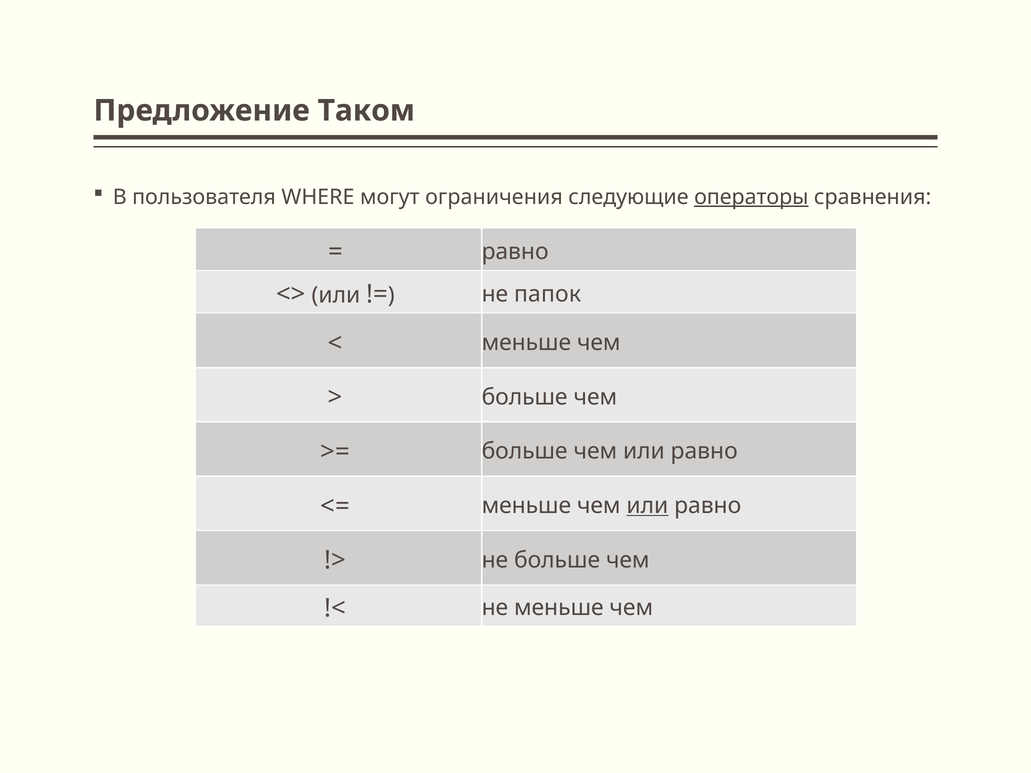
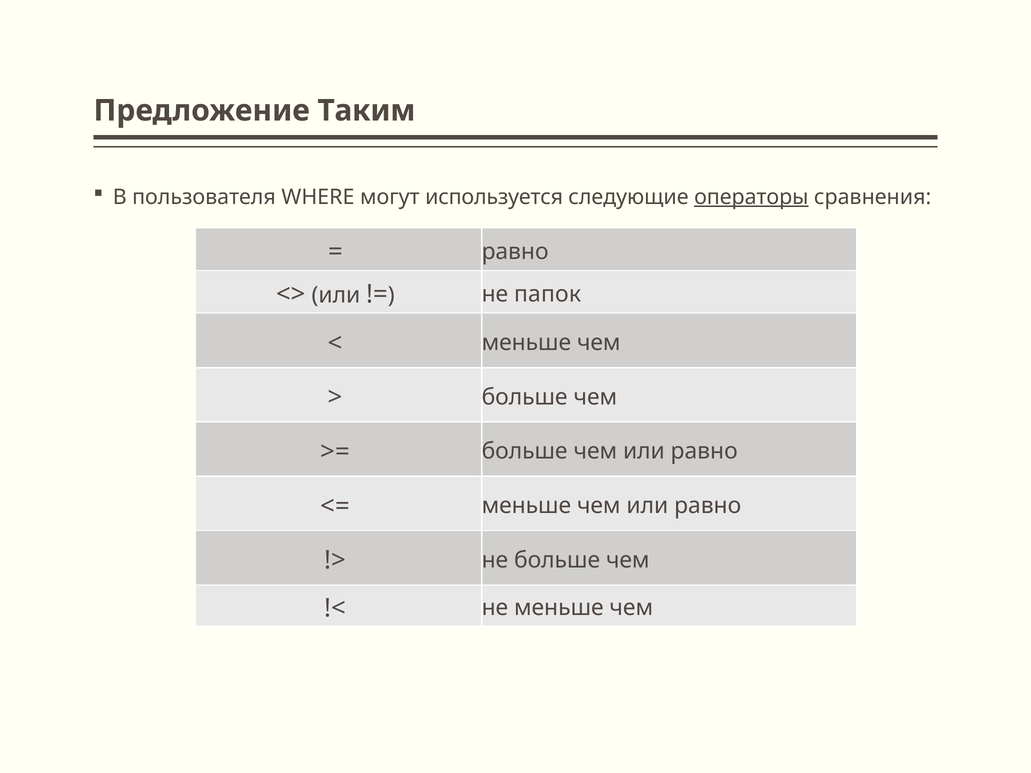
Таком: Таком -> Таким
ограничения: ограничения -> используется
или at (647, 506) underline: present -> none
